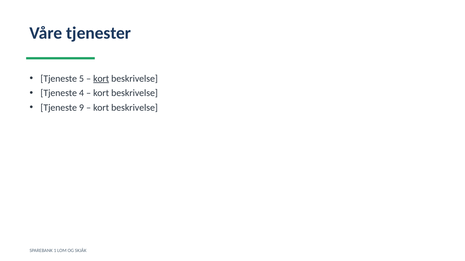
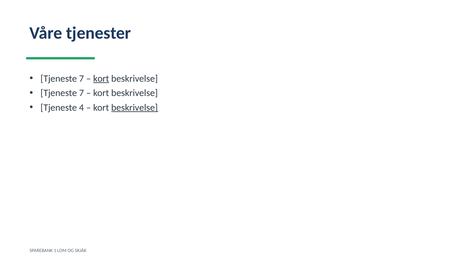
5 at (82, 79): 5 -> 7
4 at (82, 93): 4 -> 7
9: 9 -> 4
beskrivelse at (135, 108) underline: none -> present
